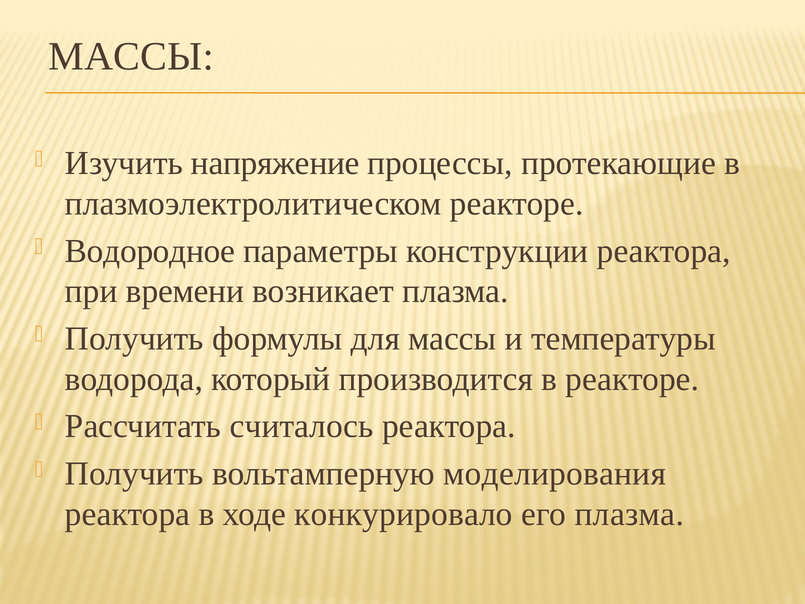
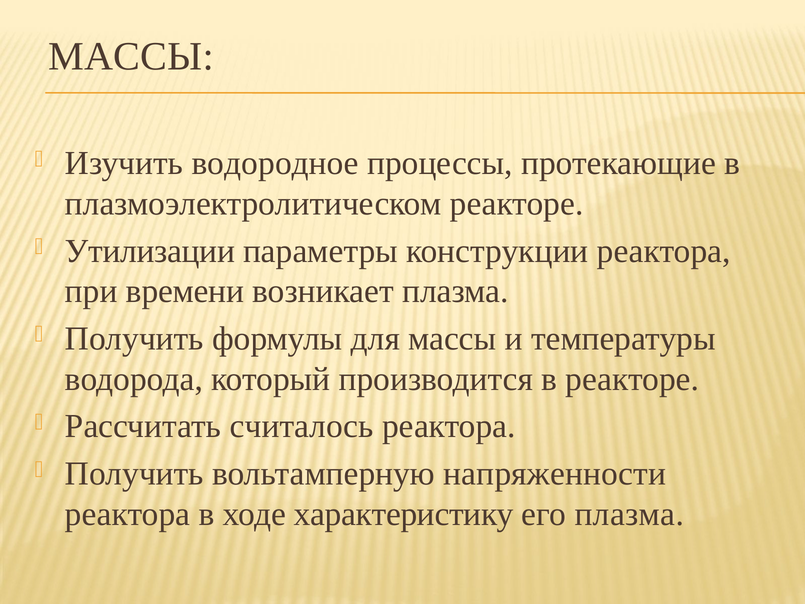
напряжение: напряжение -> водородное
Водородное: Водородное -> Утилизации
моделирования: моделирования -> напряженности
конкурировало: конкурировало -> характеристику
